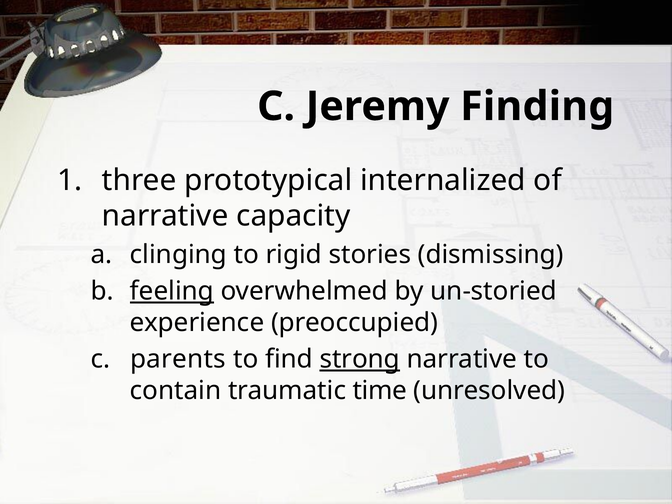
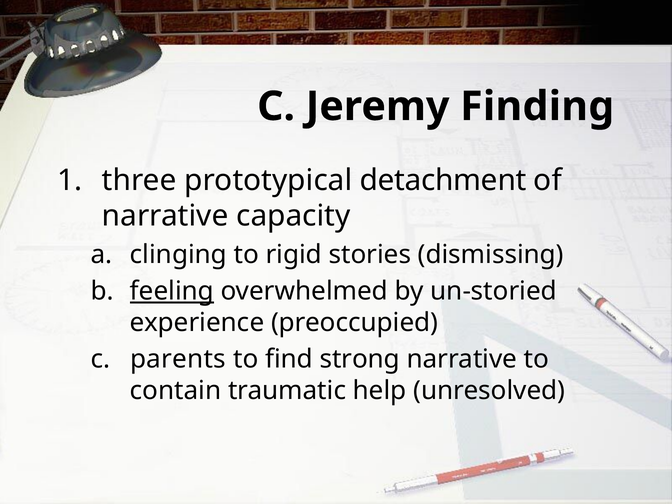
internalized: internalized -> detachment
strong underline: present -> none
time: time -> help
